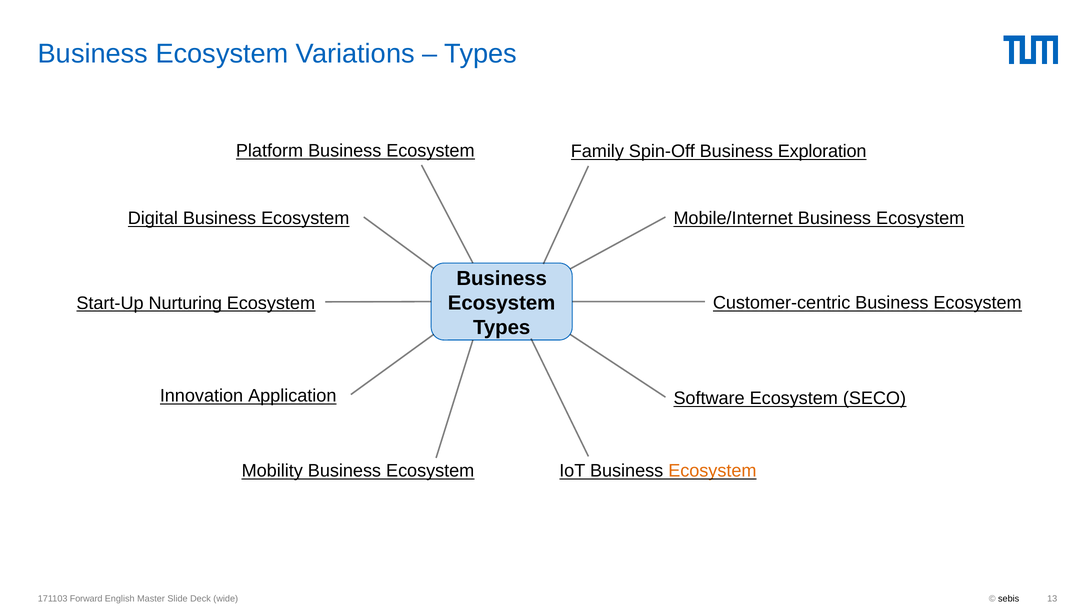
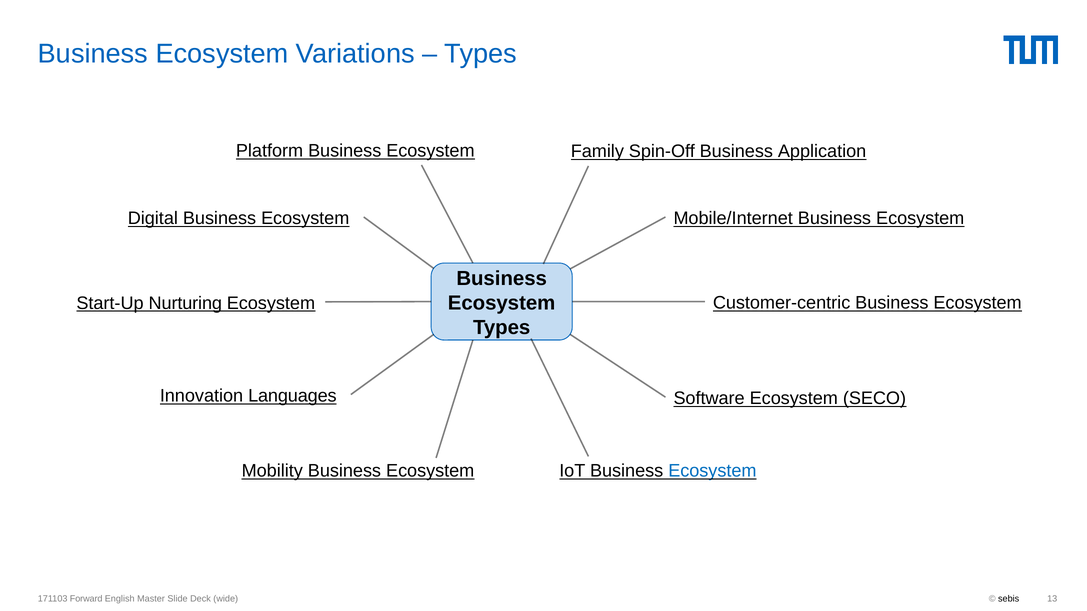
Exploration: Exploration -> Application
Application: Application -> Languages
Ecosystem at (712, 471) colour: orange -> blue
